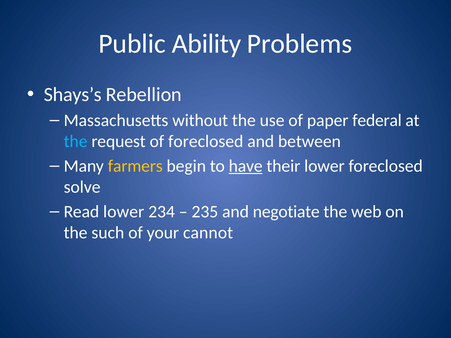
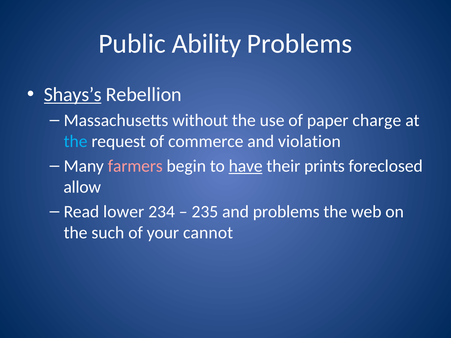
Shays’s underline: none -> present
federal: federal -> charge
of foreclosed: foreclosed -> commerce
between: between -> violation
farmers colour: yellow -> pink
their lower: lower -> prints
solve: solve -> allow
and negotiate: negotiate -> problems
